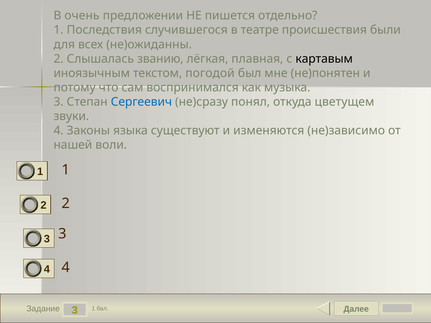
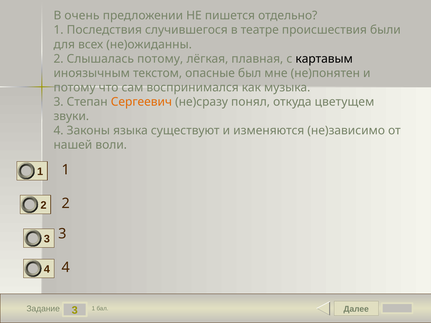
Слышалась званию: званию -> потому
погодой: погодой -> опасные
Сергеевич colour: blue -> orange
